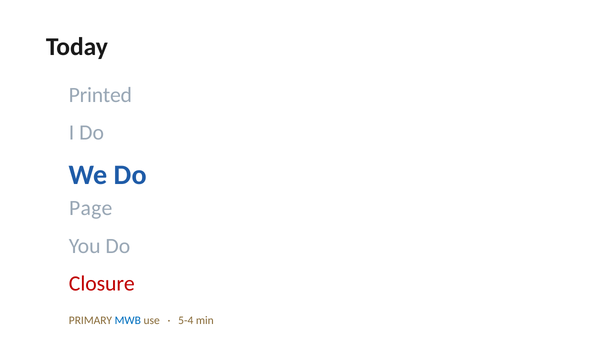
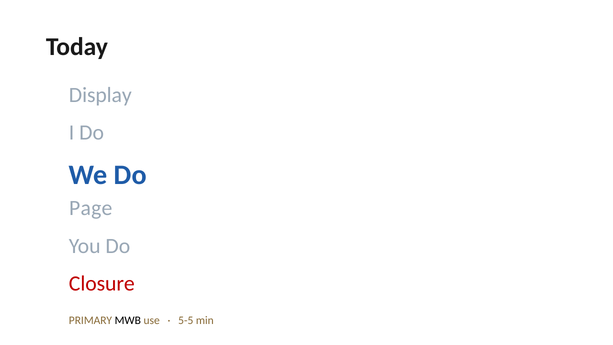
Printed: Printed -> Display
MWB colour: blue -> black
5-4: 5-4 -> 5-5
